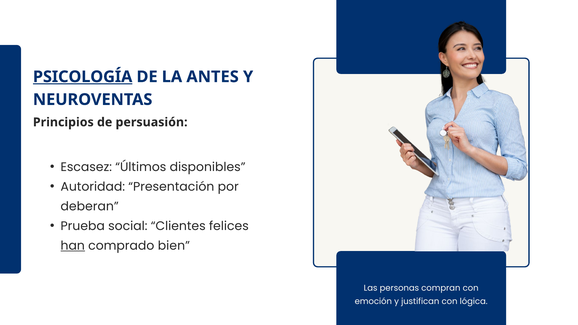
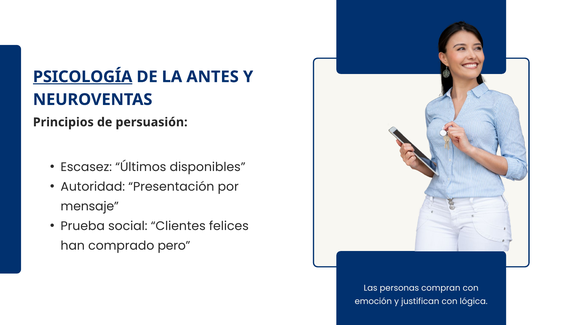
deberan: deberan -> mensaje
han underline: present -> none
bien: bien -> pero
